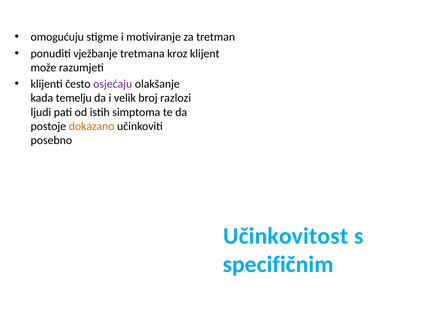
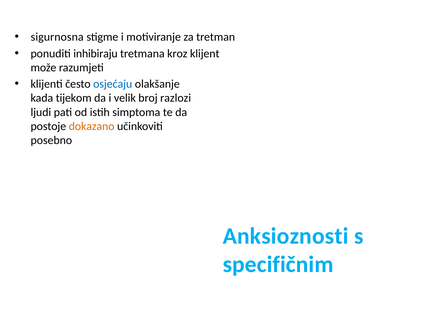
omogućuju: omogućuju -> sigurnosna
vježbanje: vježbanje -> inhibiraju
osjećaju colour: purple -> blue
temelju: temelju -> tijekom
Učinkovitost: Učinkovitost -> Anksioznosti
